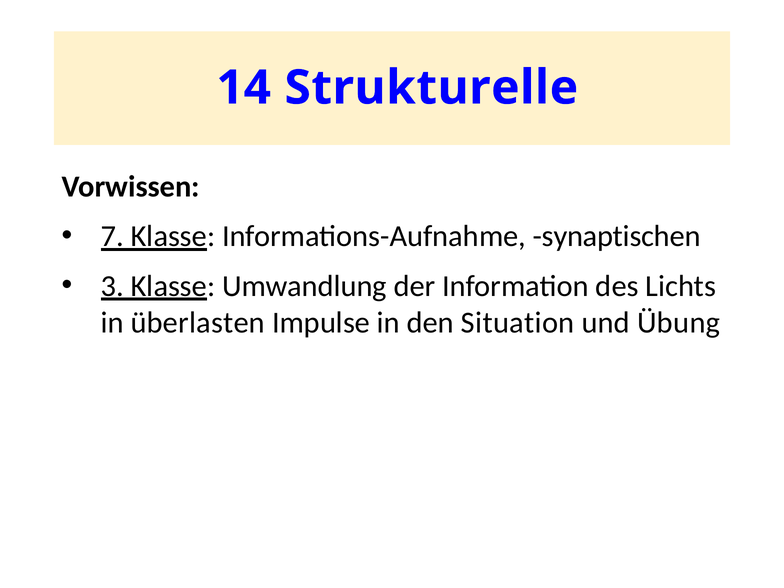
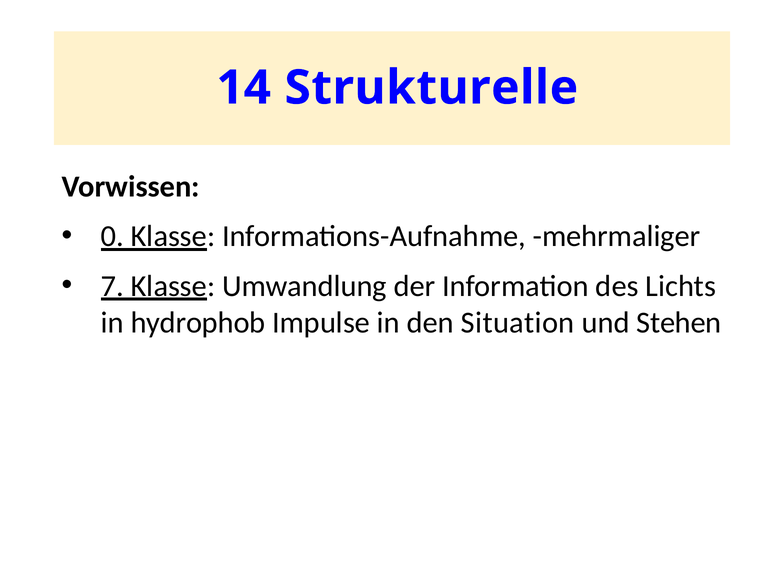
7: 7 -> 0
synaptischen: synaptischen -> mehrmaliger
3: 3 -> 7
überlasten: überlasten -> hydrophob
Übung: Übung -> Stehen
